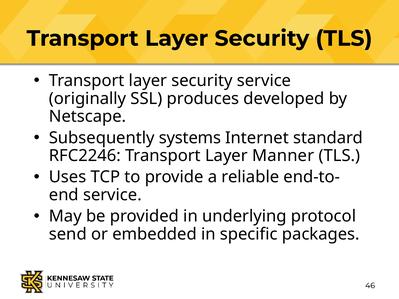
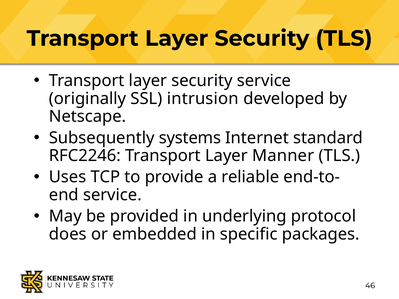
produces: produces -> intrusion
send: send -> does
